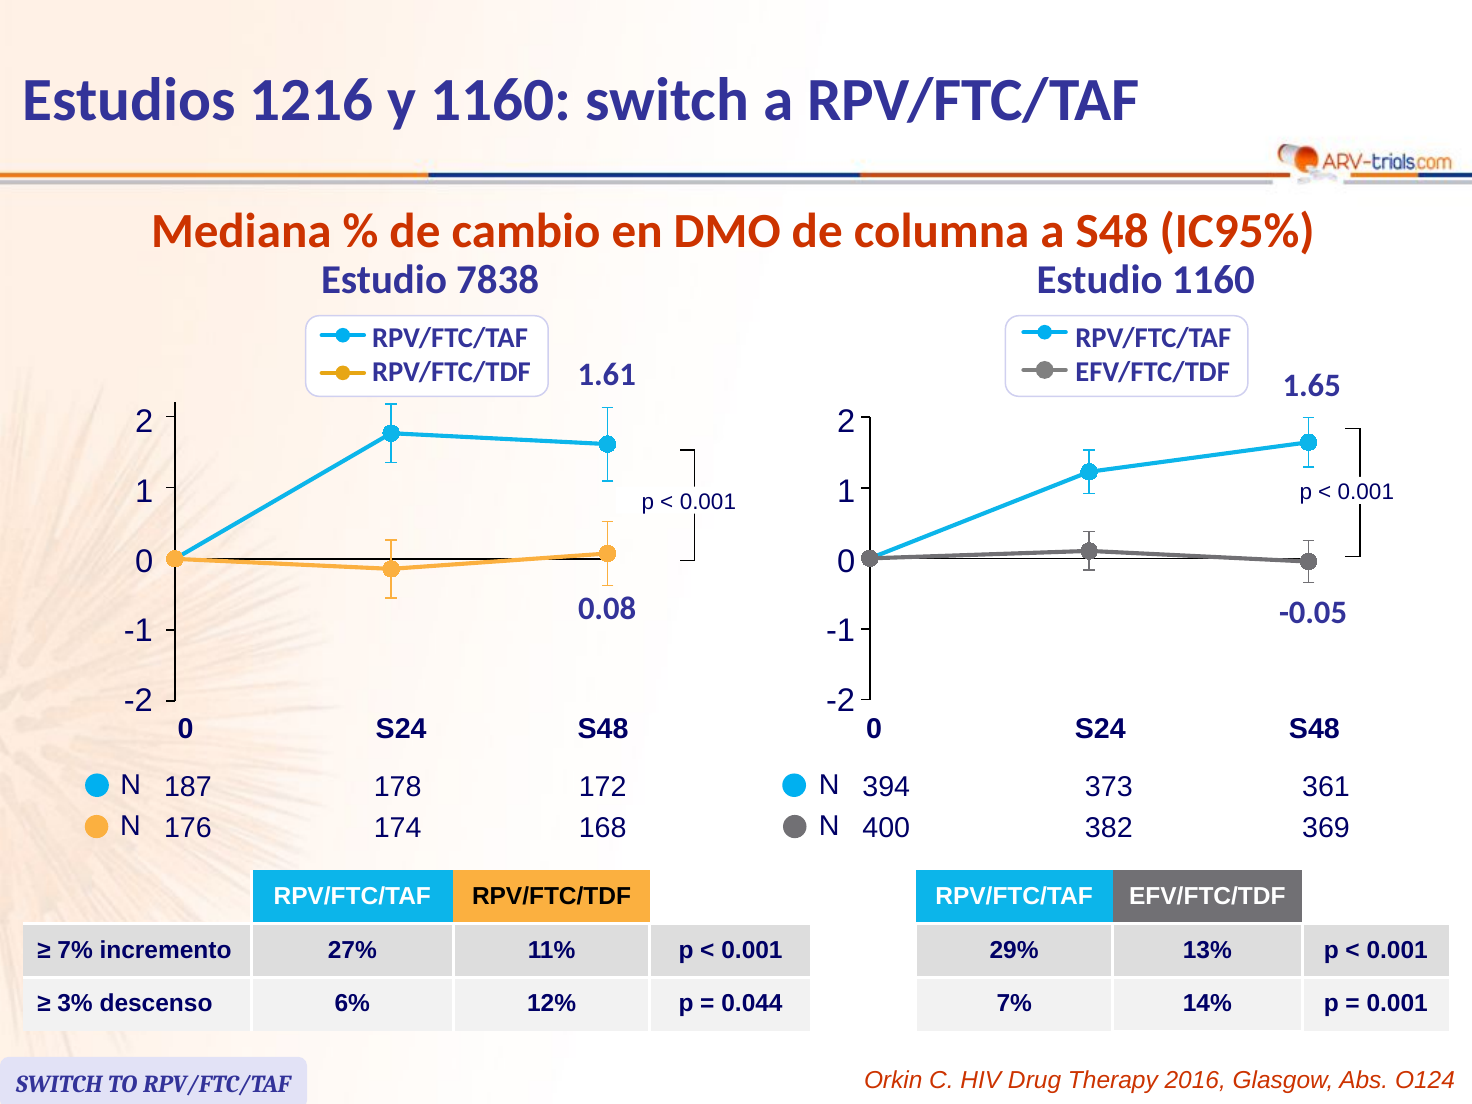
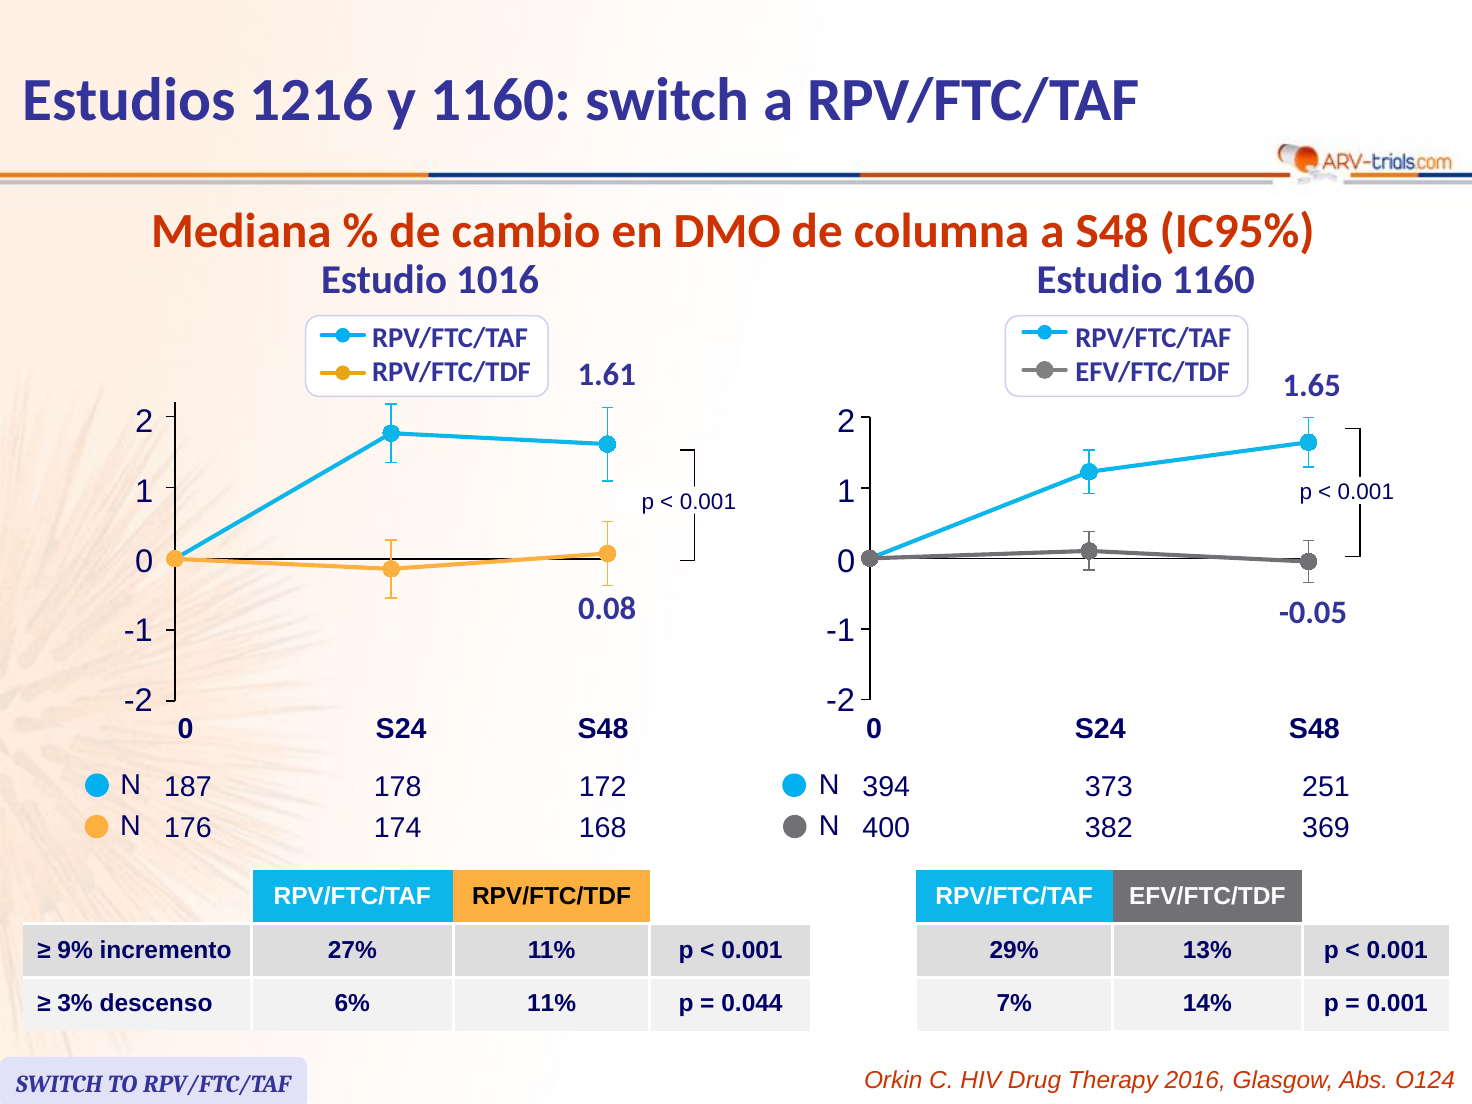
7838: 7838 -> 1016
361: 361 -> 251
7% at (75, 950): 7% -> 9%
6% 12%: 12% -> 11%
